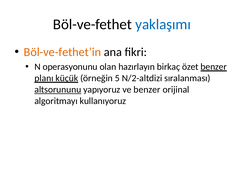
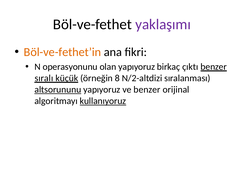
yaklaşımı colour: blue -> purple
olan hazırlayın: hazırlayın -> yapıyoruz
özet: özet -> çıktı
planı: planı -> sıralı
5: 5 -> 8
kullanıyoruz underline: none -> present
